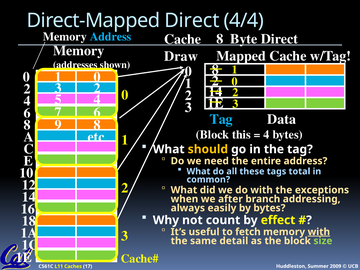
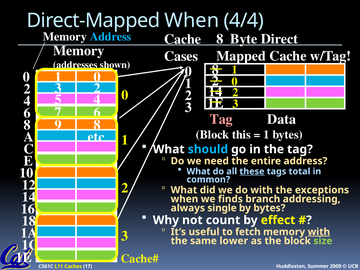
Direct-Mapped Direct: Direct -> When
Draw: Draw -> Cases
Tag at (221, 119) colour: light blue -> pink
4 at (266, 135): 4 -> 1
should colour: yellow -> light blue
these underline: none -> present
after: after -> finds
easily: easily -> single
detail: detail -> lower
